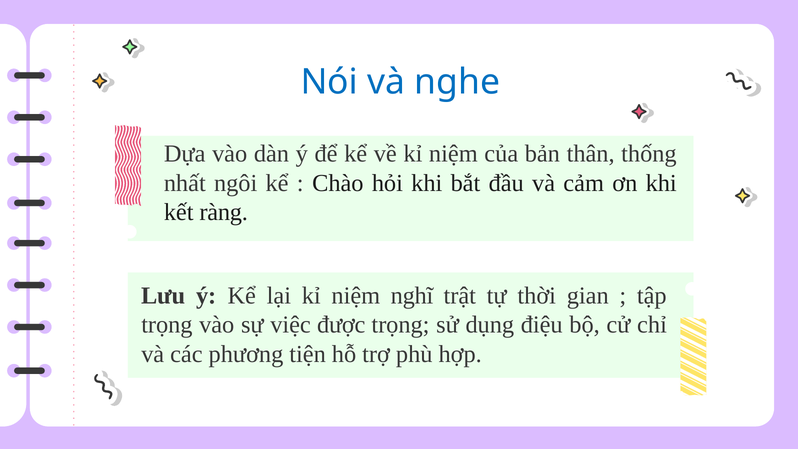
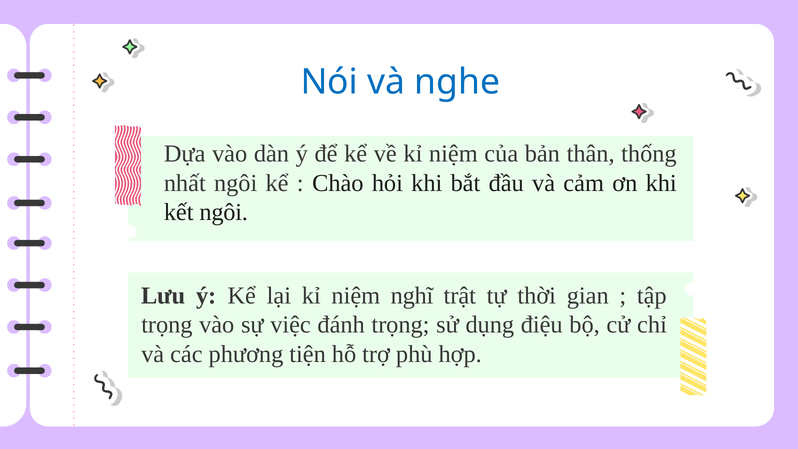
kết ràng: ràng -> ngôi
được: được -> đánh
